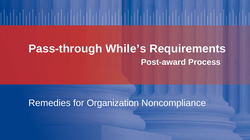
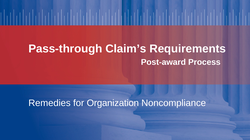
While’s: While’s -> Claim’s
